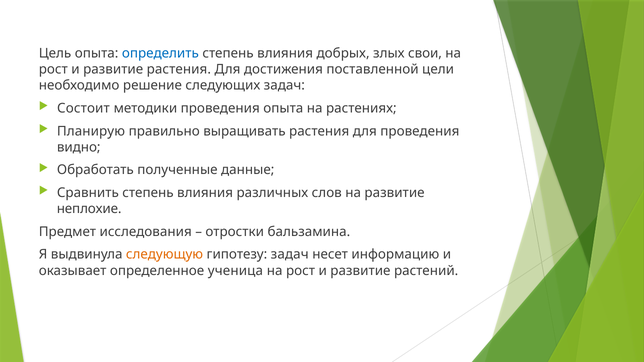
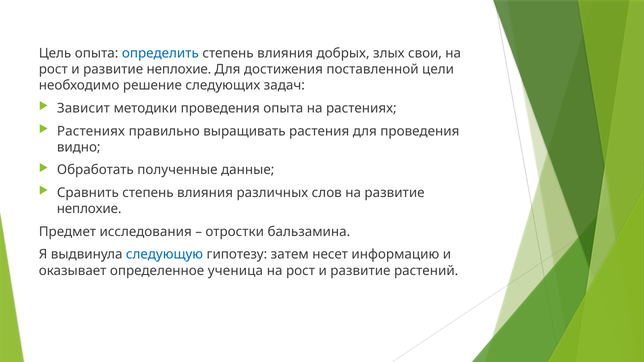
и развитие растения: растения -> неплохие
Состоит: Состоит -> Зависит
Планирую at (91, 131): Планирую -> Растениях
следующую colour: orange -> blue
гипотезу задач: задач -> затем
